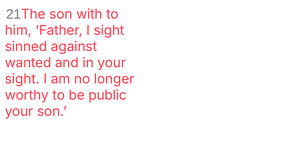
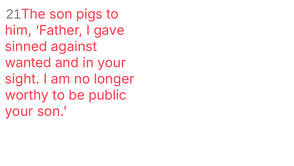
with: with -> pigs
I sight: sight -> gave
